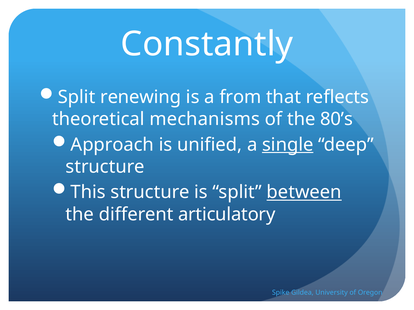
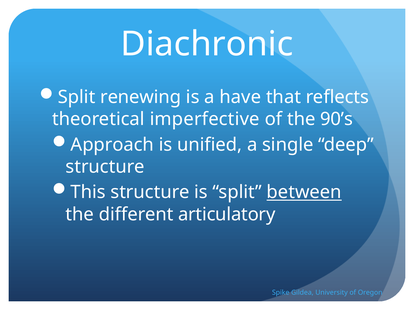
Constantly: Constantly -> Diachronic
from: from -> have
mechanisms: mechanisms -> imperfective
80’s: 80’s -> 90’s
single underline: present -> none
